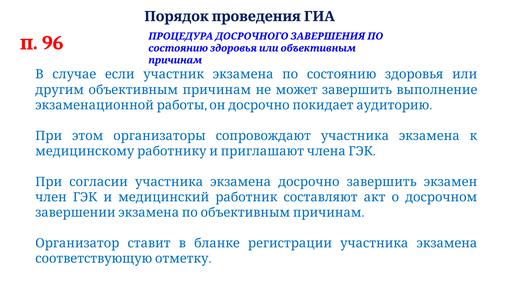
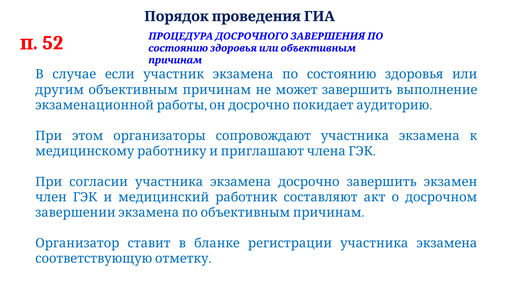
96: 96 -> 52
